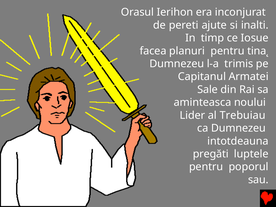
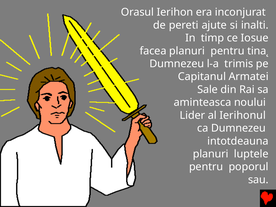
Trebuiau: Trebuiau -> Ierihonul
pregăti at (211, 154): pregăti -> planuri
